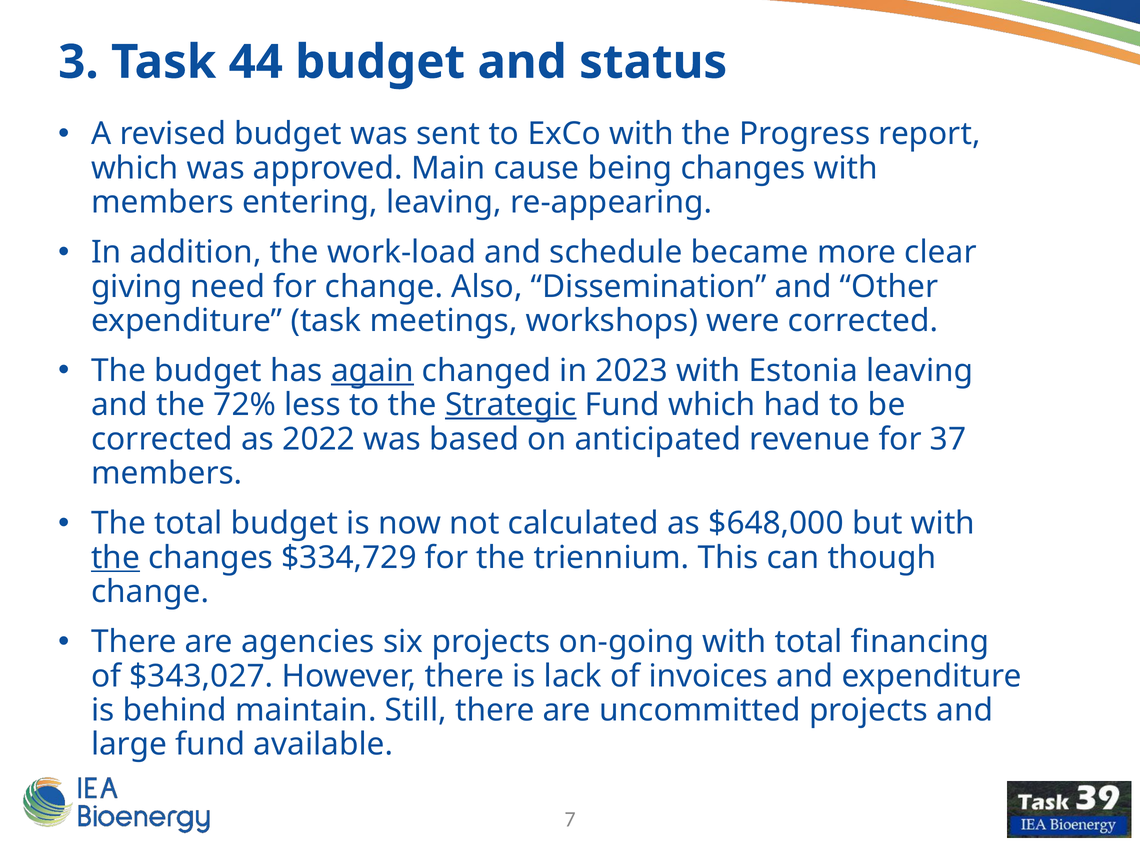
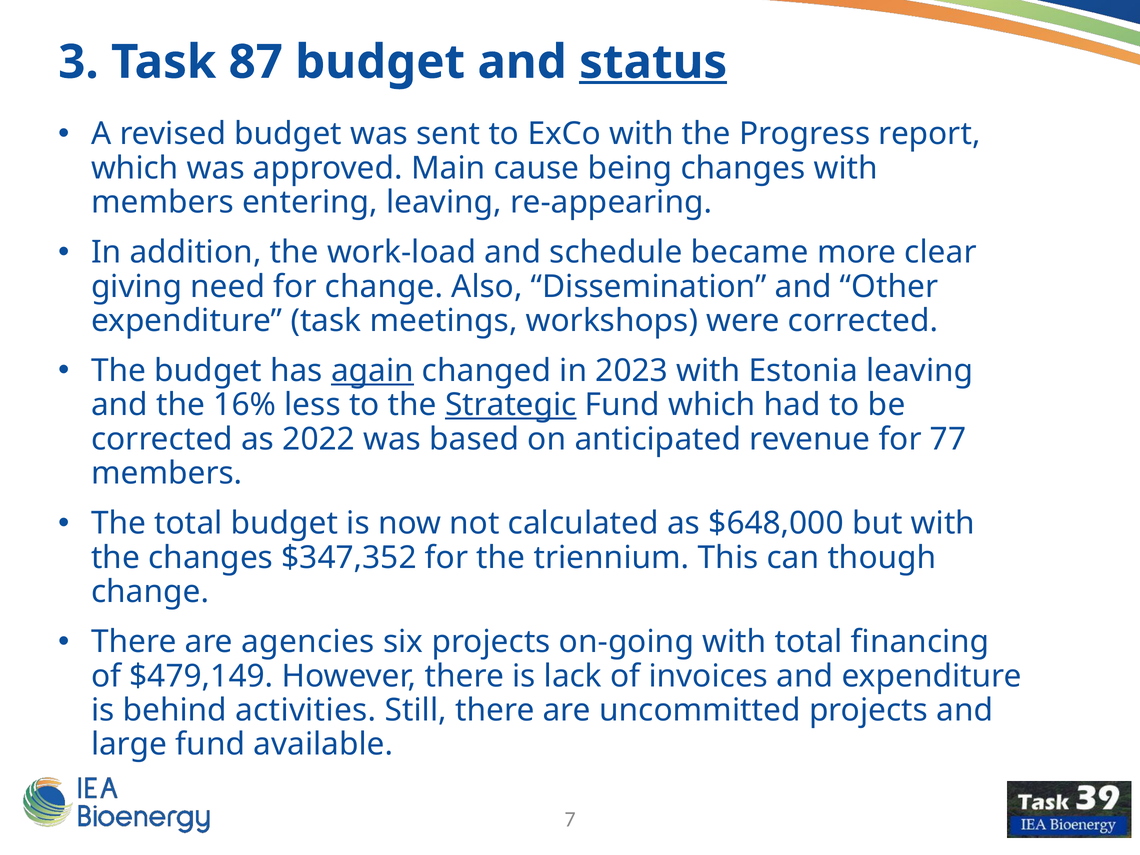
44: 44 -> 87
status underline: none -> present
72%: 72% -> 16%
37: 37 -> 77
the at (116, 558) underline: present -> none
$334,729: $334,729 -> $347,352
$343,027: $343,027 -> $479,149
maintain: maintain -> activities
